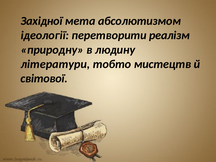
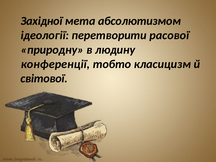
реалізм: реалізм -> расової
літератури: літератури -> конференції
мистецтв: мистецтв -> класицизм
